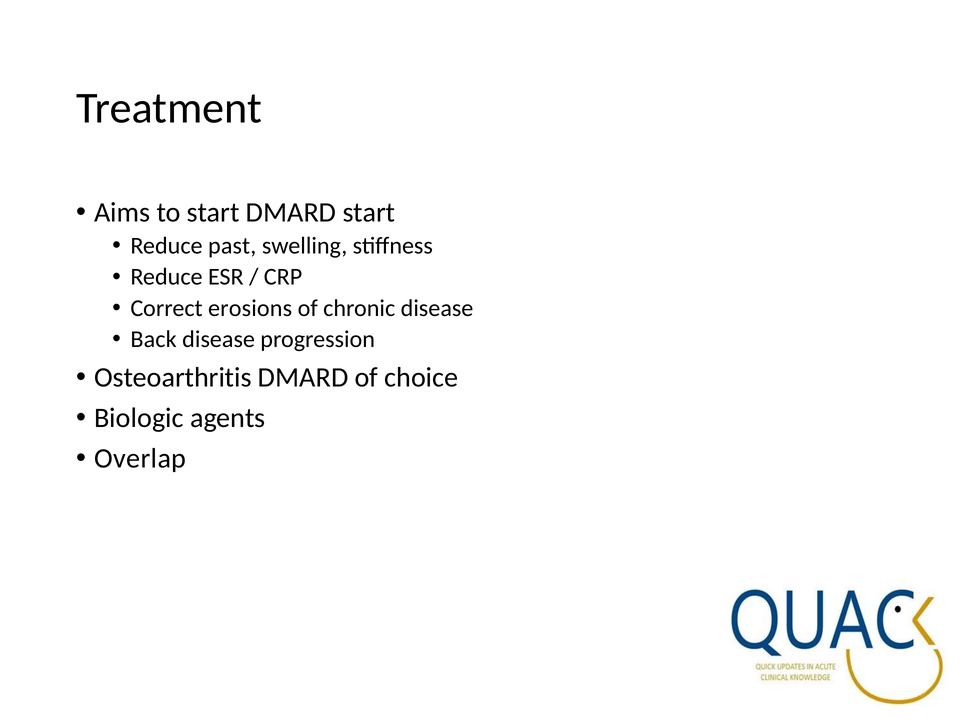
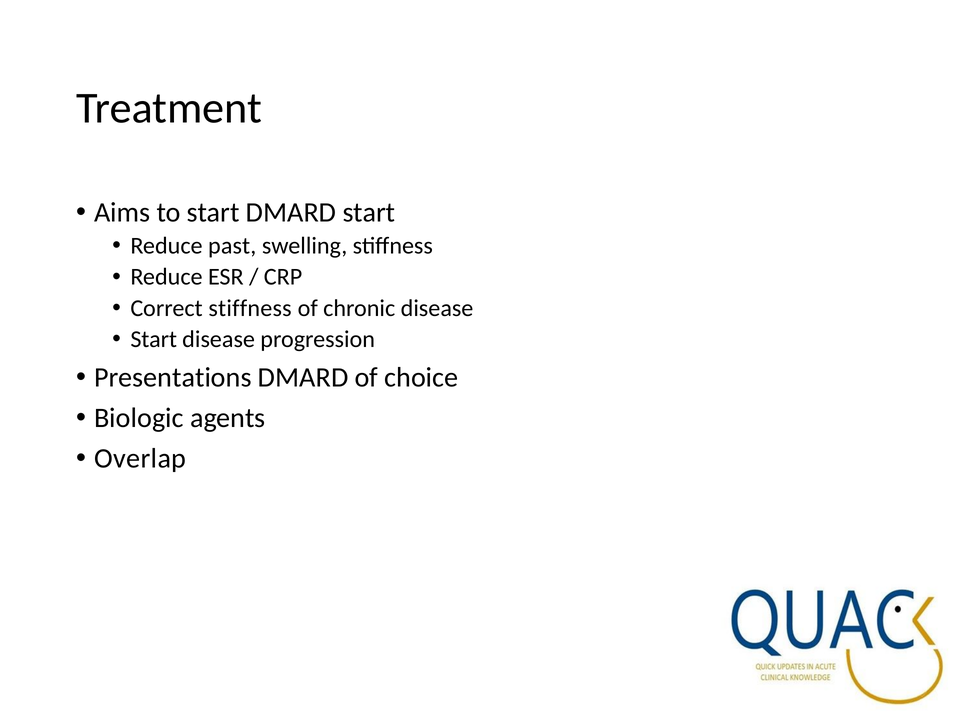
Correct erosions: erosions -> stiffness
Back at (154, 339): Back -> Start
Osteoarthritis: Osteoarthritis -> Presentations
